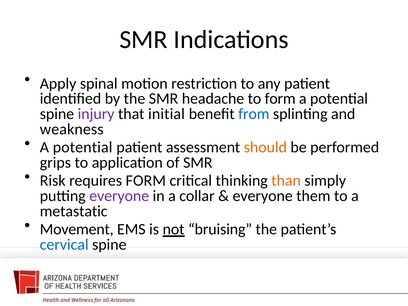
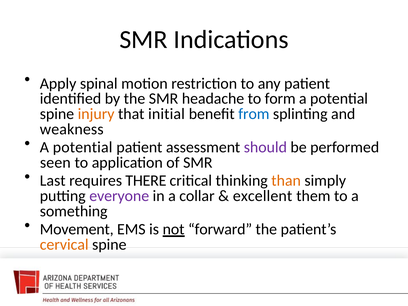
injury colour: purple -> orange
should colour: orange -> purple
grips: grips -> seen
Risk: Risk -> Last
requires FORM: FORM -> THERE
everyone at (263, 196): everyone -> excellent
metastatic: metastatic -> something
bruising: bruising -> forward
cervical colour: blue -> orange
